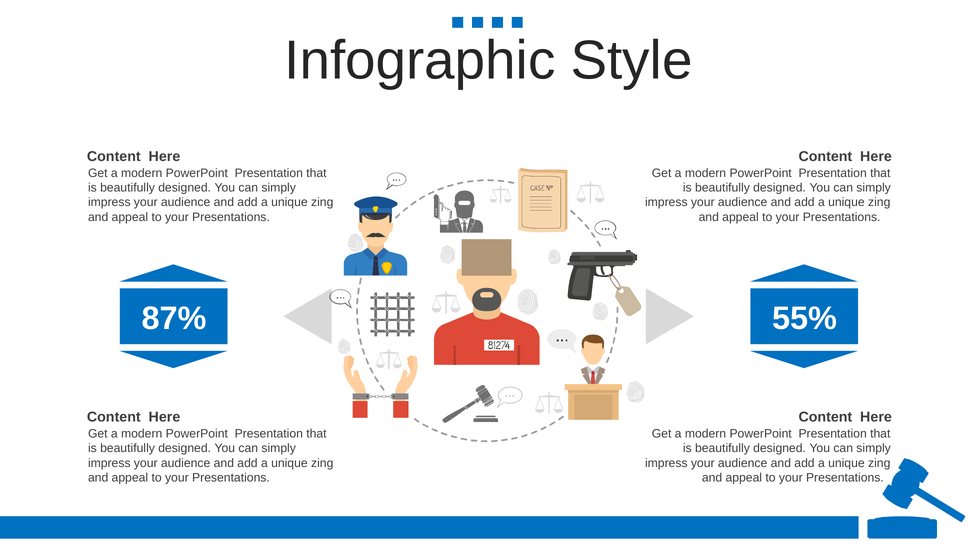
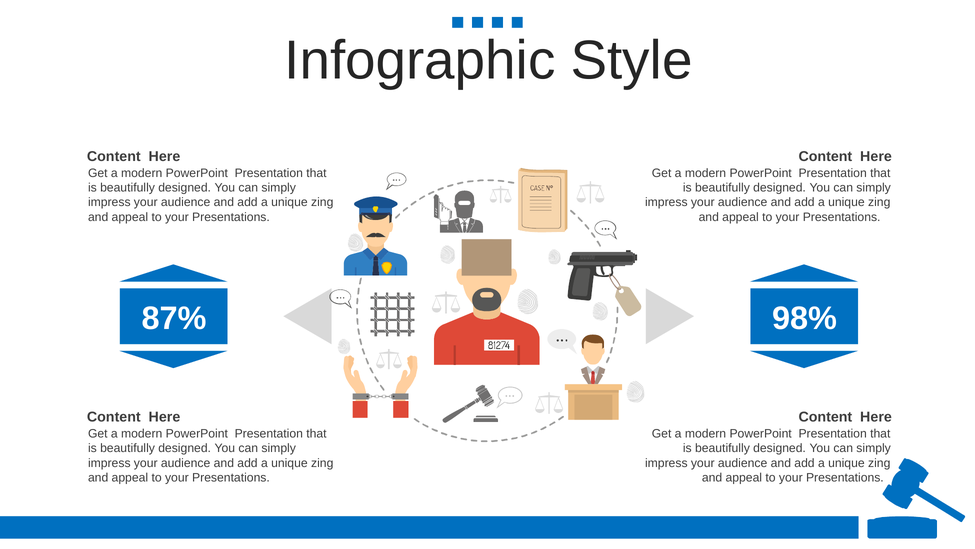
55%: 55% -> 98%
